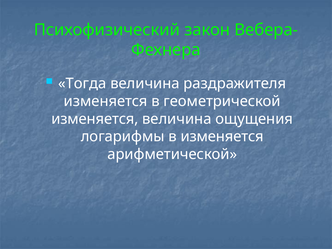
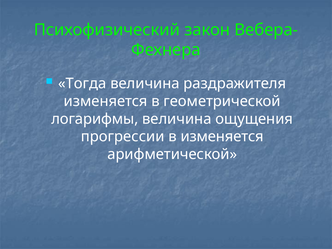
изменяется at (95, 119): изменяется -> логарифмы
логарифмы: логарифмы -> прогрессии
